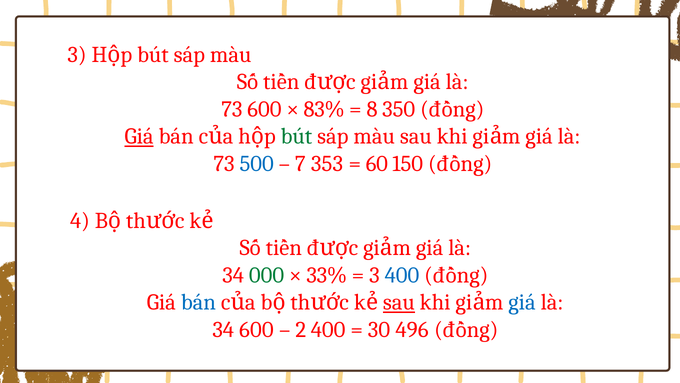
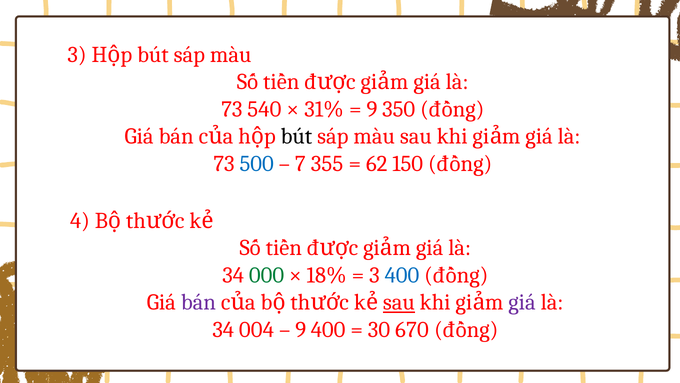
73 600: 600 -> 540
83%: 83% -> 31%
8 at (372, 109): 8 -> 9
Giá at (139, 136) underline: present -> none
bút at (296, 136) colour: green -> black
353: 353 -> 355
60: 60 -> 62
33%: 33% -> 18%
bán at (198, 302) colour: blue -> purple
giá at (522, 302) colour: blue -> purple
34 600: 600 -> 004
2 at (301, 329): 2 -> 9
496: 496 -> 670
